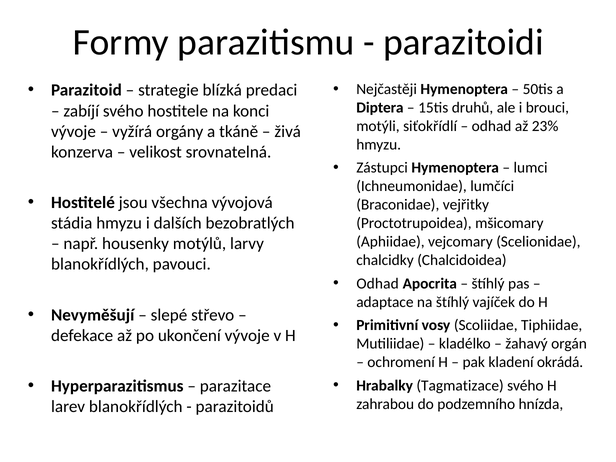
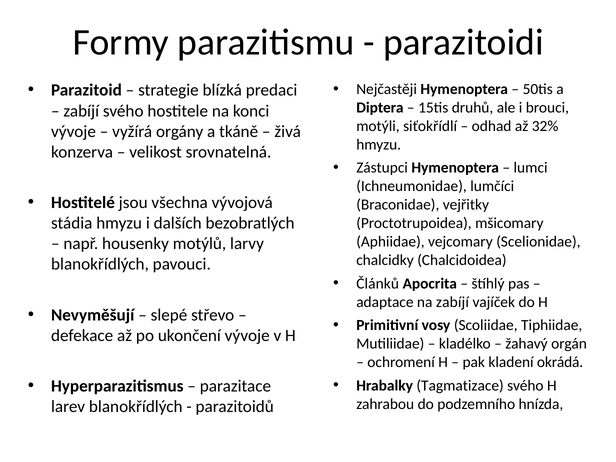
23%: 23% -> 32%
Odhad at (378, 284): Odhad -> Článků
na štíhlý: štíhlý -> zabíjí
